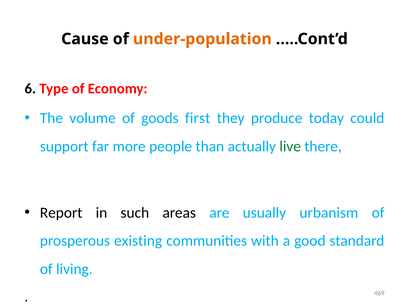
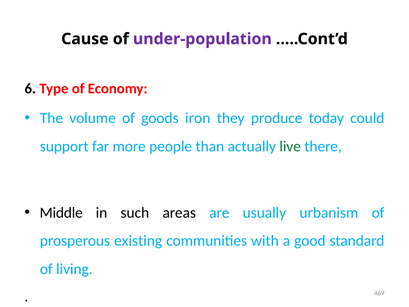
under-population colour: orange -> purple
first: first -> iron
Report: Report -> Middle
